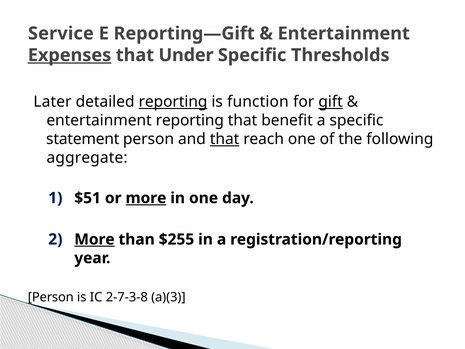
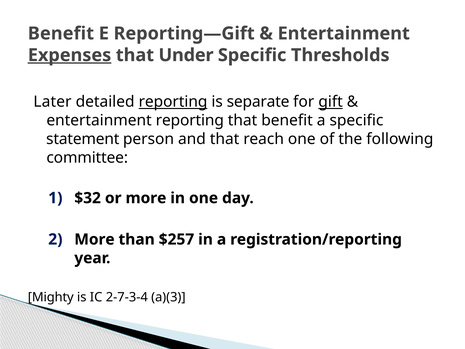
Service at (61, 33): Service -> Benefit
function: function -> separate
that at (225, 139) underline: present -> none
aggregate: aggregate -> committee
$51: $51 -> $32
more at (146, 198) underline: present -> none
More at (94, 239) underline: present -> none
$255: $255 -> $257
Person at (51, 297): Person -> Mighty
2-7-3-8: 2-7-3-8 -> 2-7-3-4
